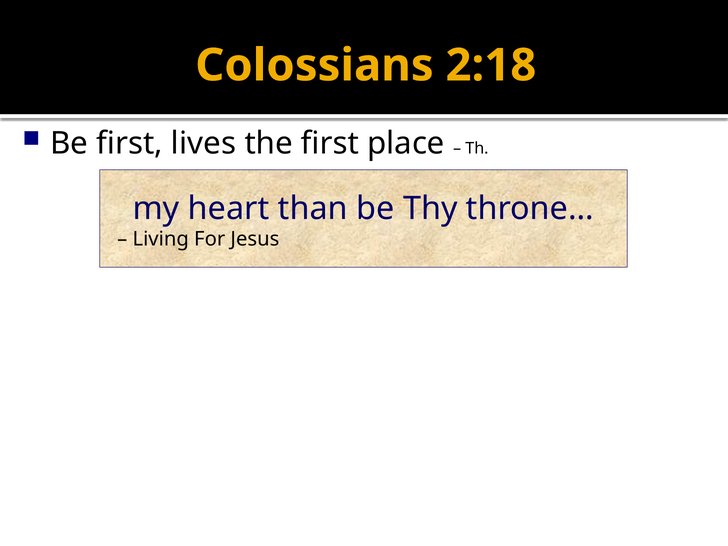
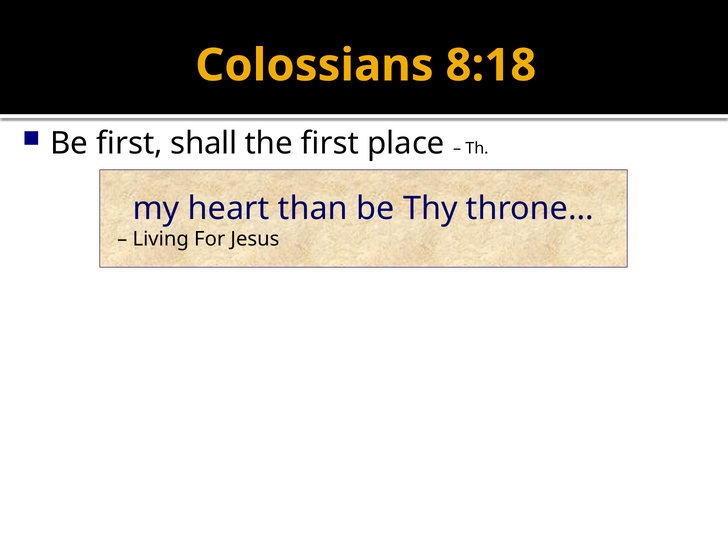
2:18: 2:18 -> 8:18
lives: lives -> shall
